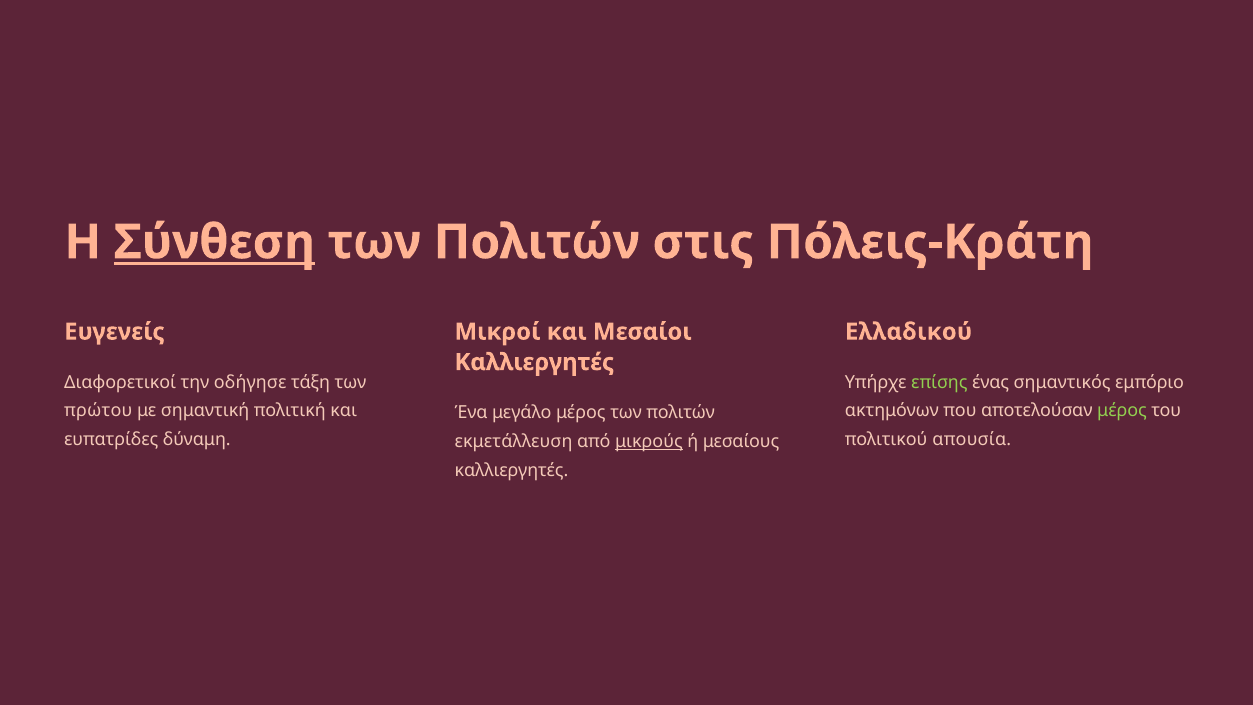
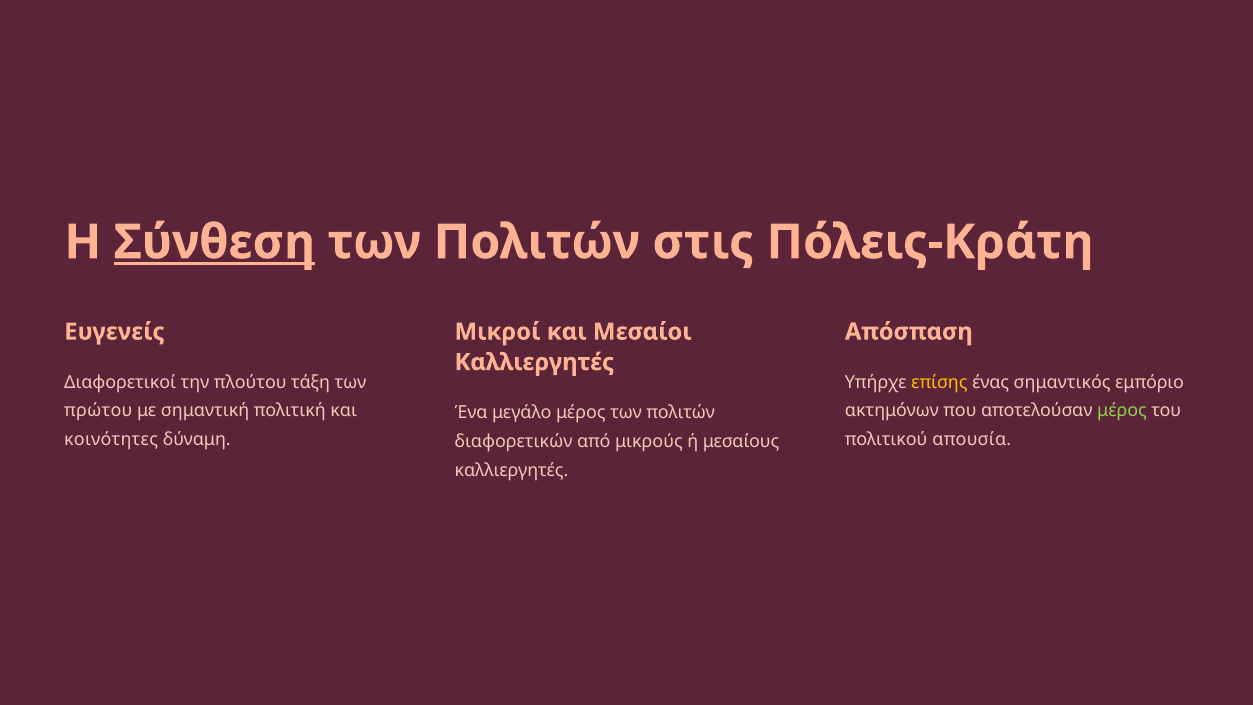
Ελλαδικού: Ελλαδικού -> Απόσπαση
οδήγησε: οδήγησε -> πλούτου
επίσης colour: light green -> yellow
ευπατρίδες: ευπατρίδες -> κοινότητες
εκμετάλλευση: εκμετάλλευση -> διαφορετικών
μικρούς underline: present -> none
